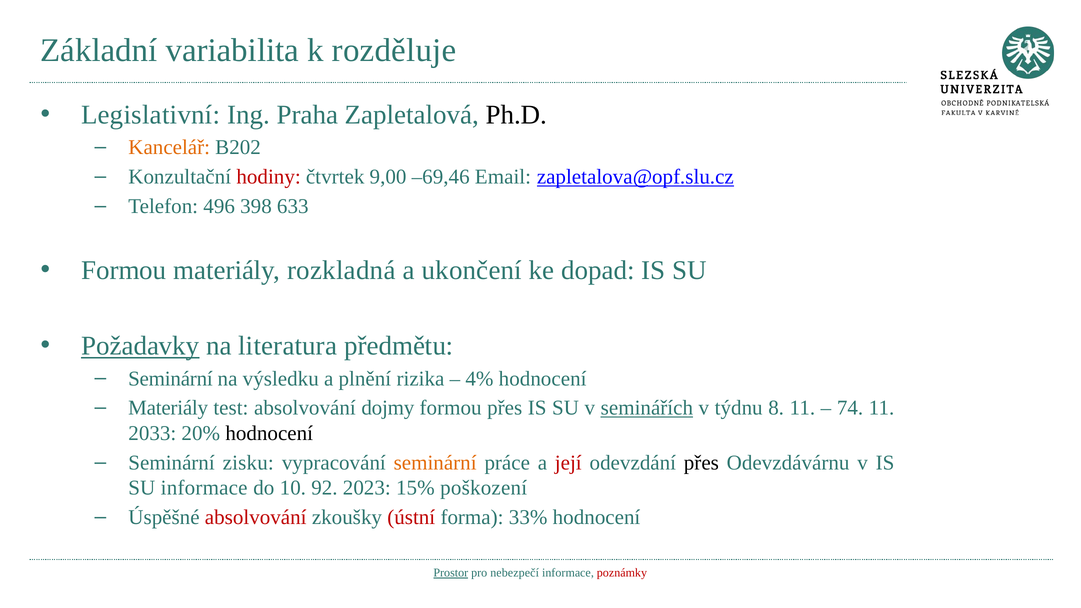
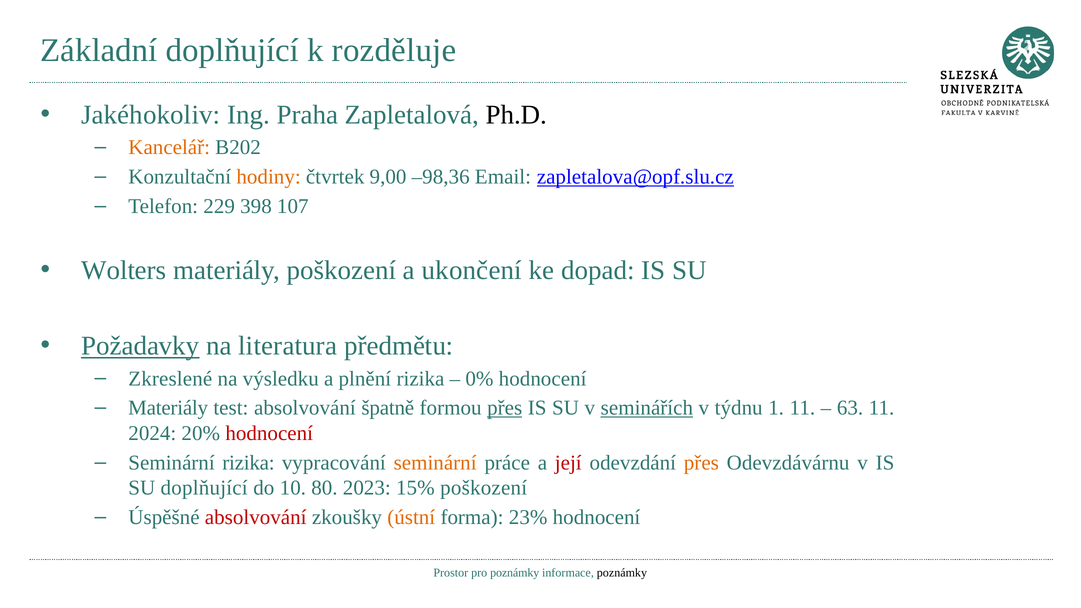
Základní variabilita: variabilita -> doplňující
Legislativní: Legislativní -> Jakéhokoliv
hodiny colour: red -> orange
–69,46: –69,46 -> –98,36
496: 496 -> 229
633: 633 -> 107
Formou at (124, 270): Formou -> Wolters
materiály rozkladná: rozkladná -> poškození
Seminární at (170, 379): Seminární -> Zkreslené
4%: 4% -> 0%
dojmy: dojmy -> špatně
přes at (505, 408) underline: none -> present
8: 8 -> 1
74: 74 -> 63
2033: 2033 -> 2024
hodnocení at (269, 433) colour: black -> red
Seminární zisku: zisku -> rizika
přes at (701, 463) colour: black -> orange
SU informace: informace -> doplňující
92: 92 -> 80
ústní colour: red -> orange
33%: 33% -> 23%
Prostor underline: present -> none
pro nebezpečí: nebezpečí -> poznámky
poznámky at (622, 573) colour: red -> black
